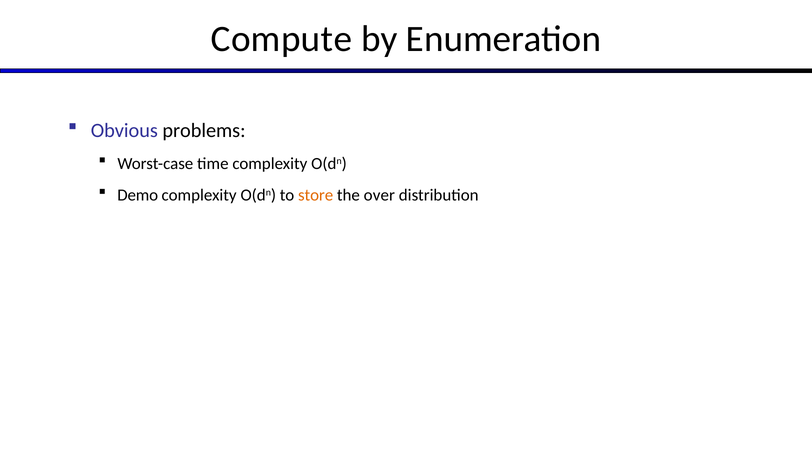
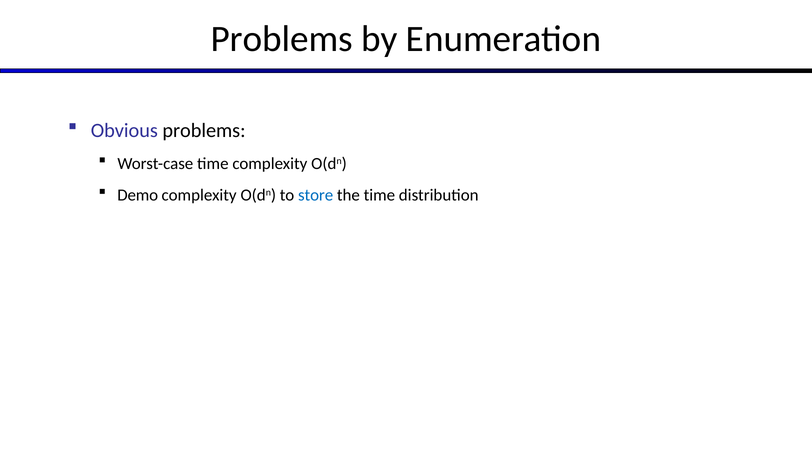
Compute at (281, 39): Compute -> Problems
store colour: orange -> blue
the over: over -> time
